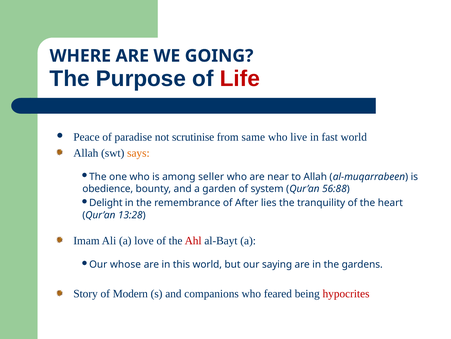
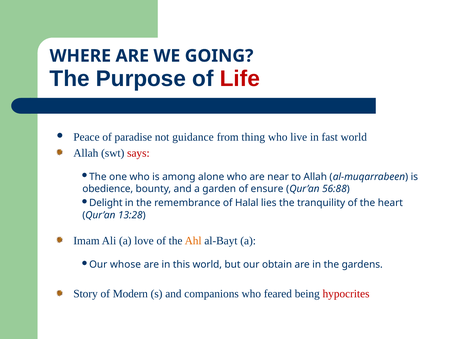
scrutinise: scrutinise -> guidance
same: same -> thing
says colour: orange -> red
seller: seller -> alone
system: system -> ensure
After: After -> Halal
Ahl colour: red -> orange
saying: saying -> obtain
